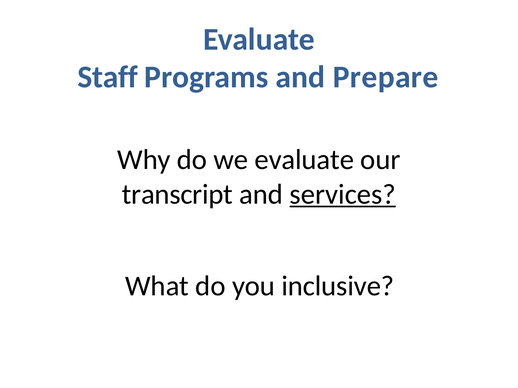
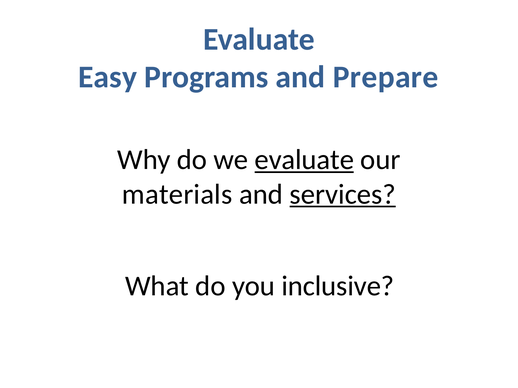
Staff: Staff -> Easy
evaluate at (304, 160) underline: none -> present
transcript: transcript -> materials
